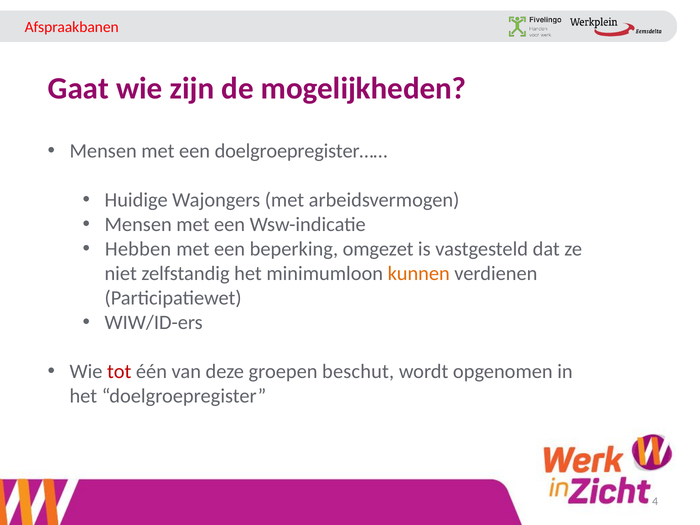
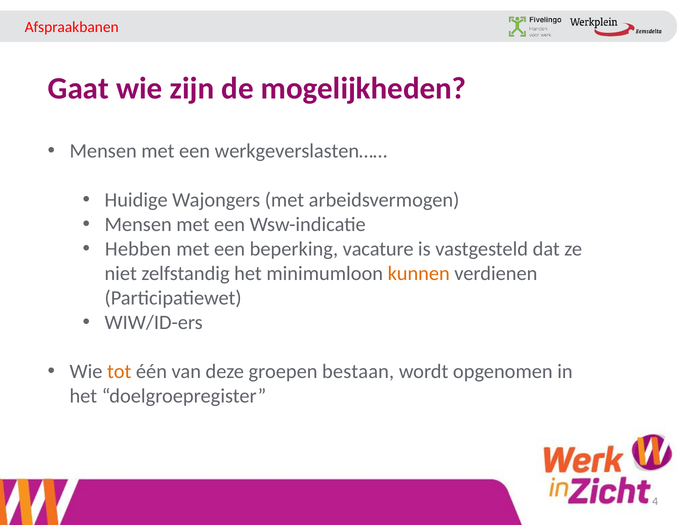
doelgroepregister……: doelgroepregister…… -> werkgeverslasten……
omgezet: omgezet -> vacature
tot colour: red -> orange
beschut: beschut -> bestaan
